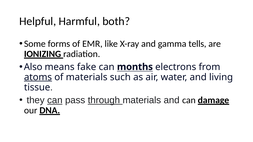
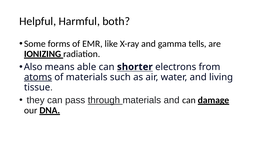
fake: fake -> able
months: months -> shorter
can at (55, 100) underline: present -> none
